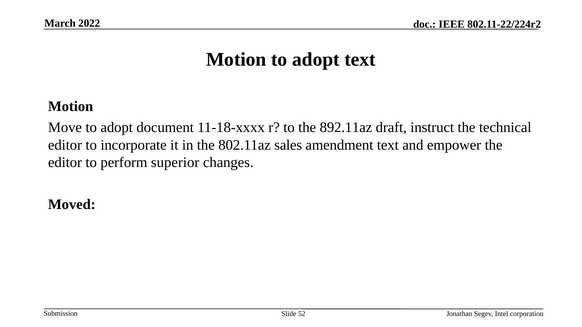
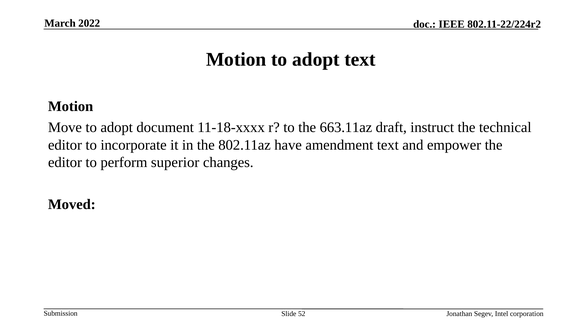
892.11az: 892.11az -> 663.11az
sales: sales -> have
